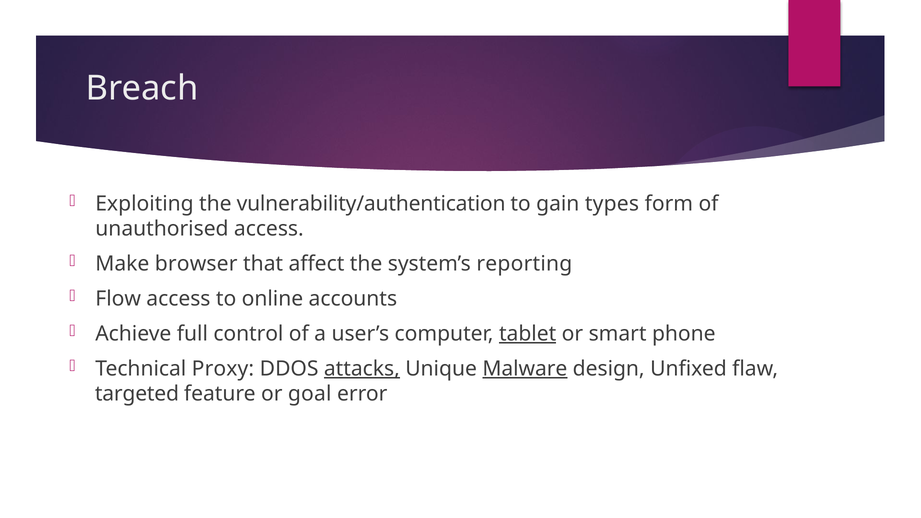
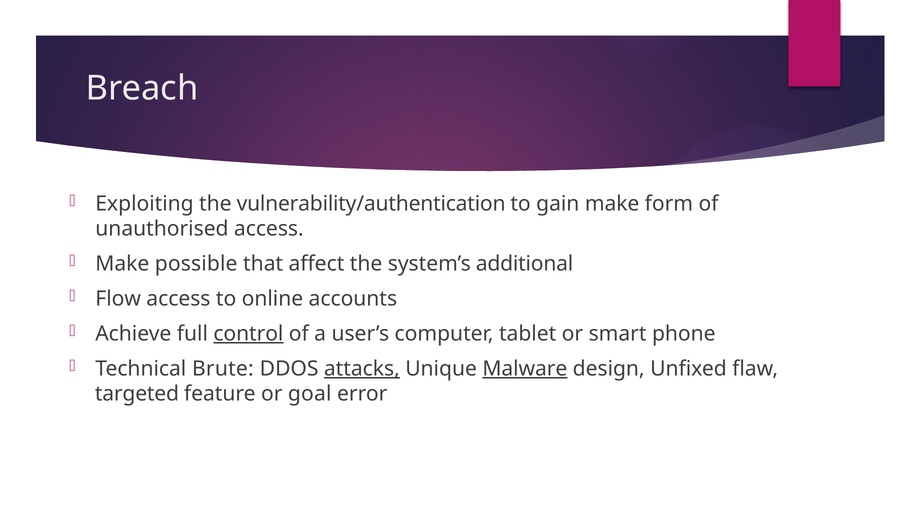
gain types: types -> make
browser: browser -> possible
reporting: reporting -> additional
control underline: none -> present
tablet underline: present -> none
Proxy: Proxy -> Brute
